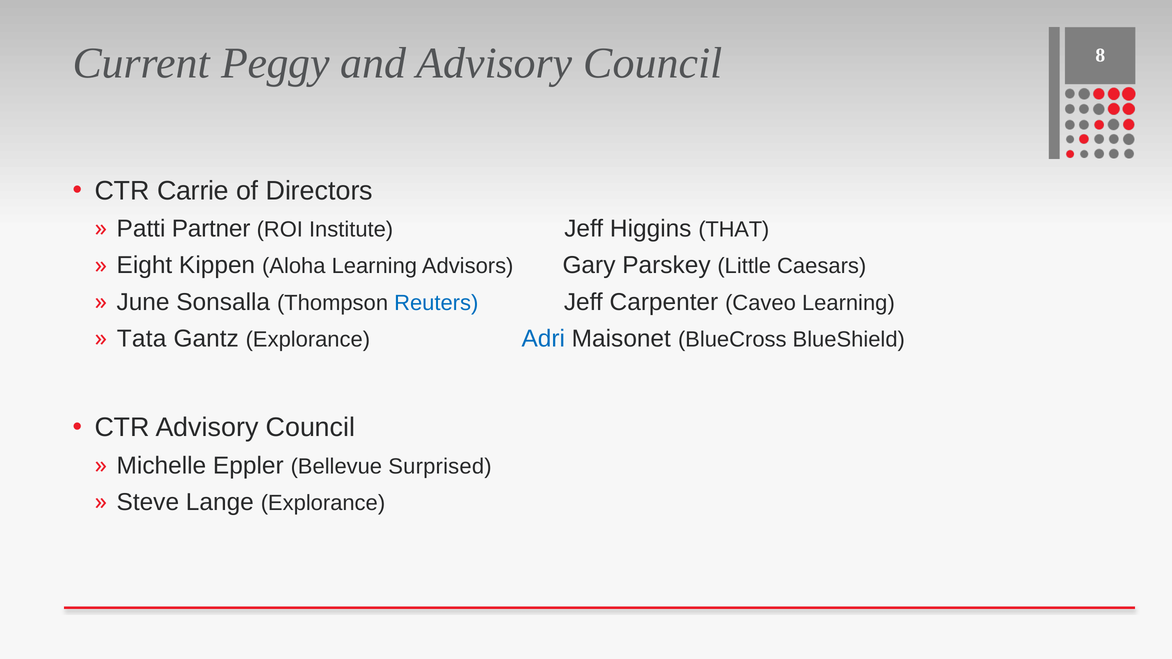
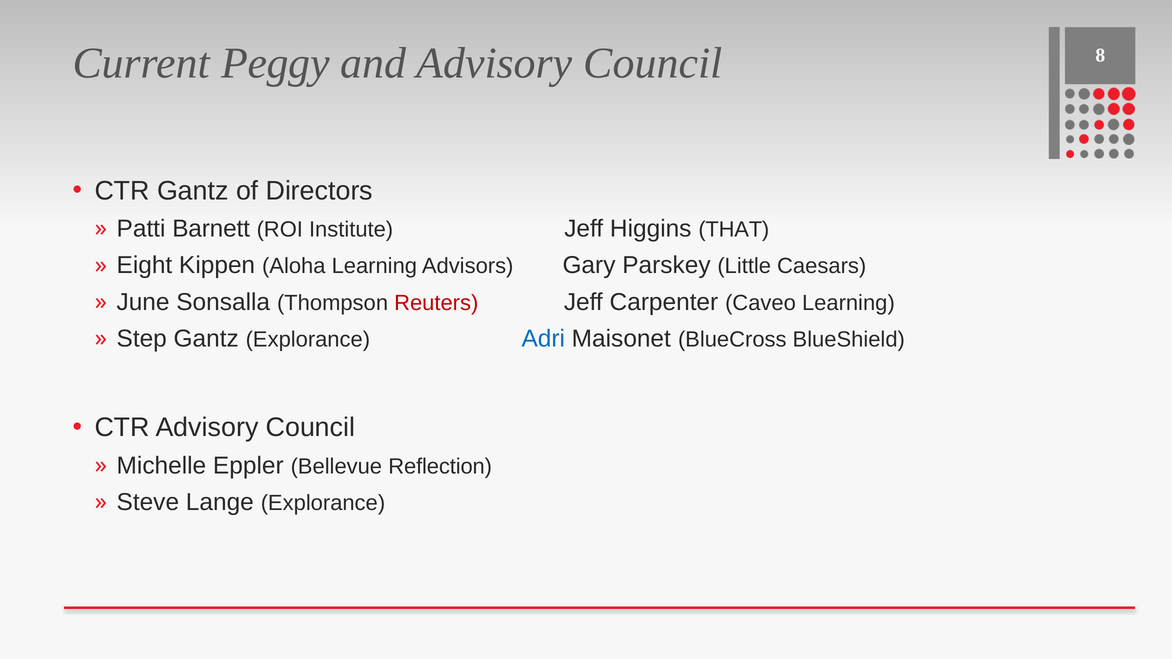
CTR Carrie: Carrie -> Gantz
Partner: Partner -> Barnett
Reuters colour: blue -> red
Tata: Tata -> Step
Surprised: Surprised -> Reflection
